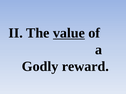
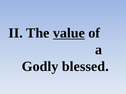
reward: reward -> blessed
